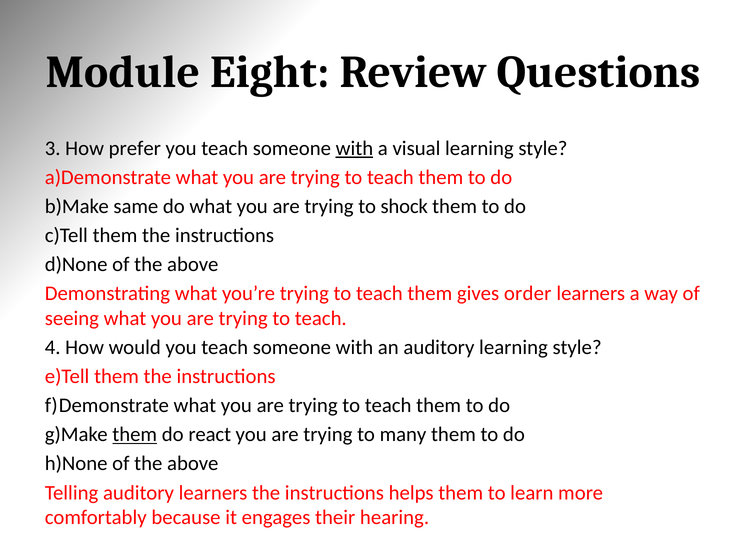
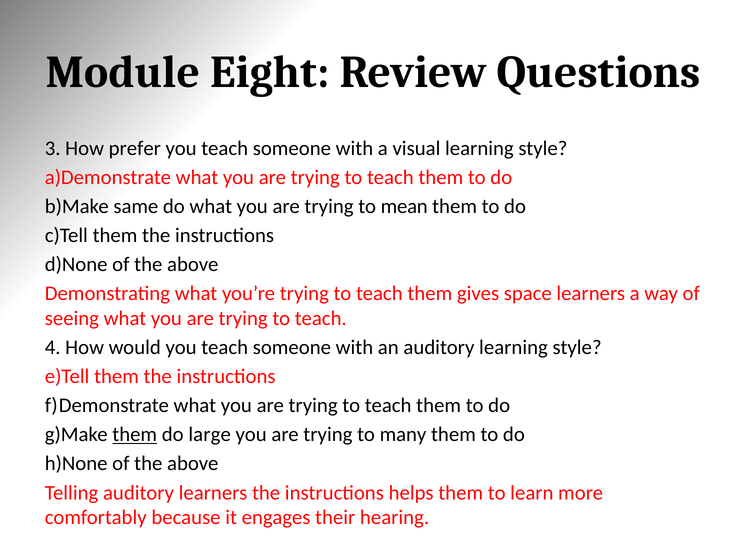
with at (354, 148) underline: present -> none
shock: shock -> mean
order: order -> space
react: react -> large
